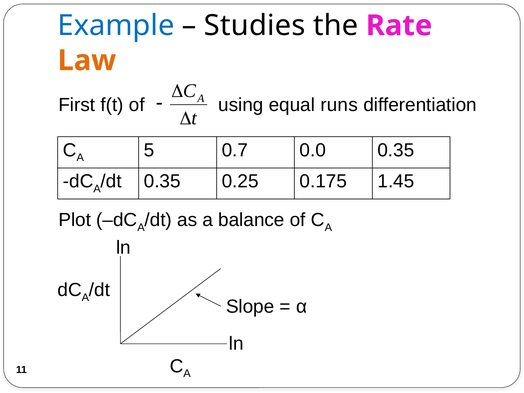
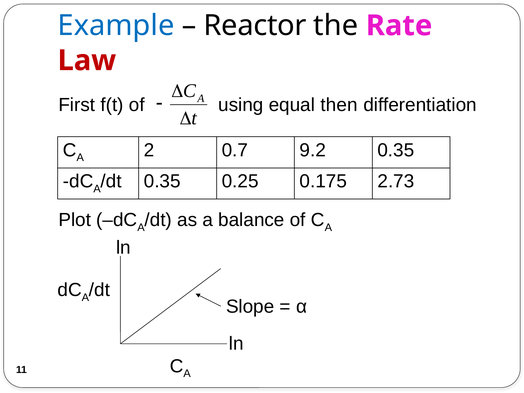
Studies: Studies -> Reactor
Law colour: orange -> red
runs: runs -> then
5: 5 -> 2
0.0: 0.0 -> 9.2
1.45: 1.45 -> 2.73
